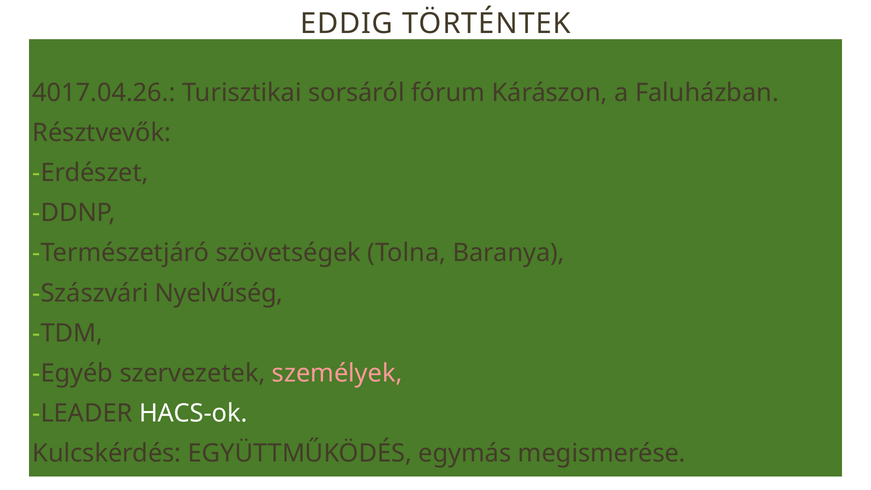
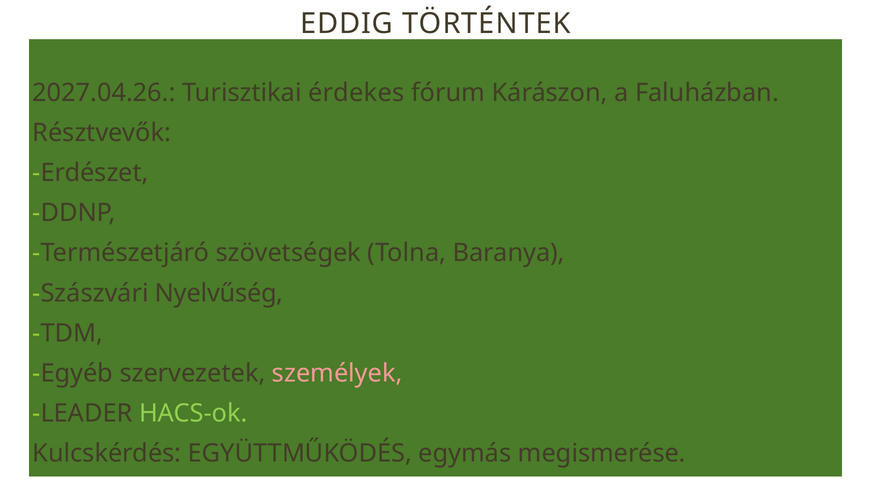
4017.04.26: 4017.04.26 -> 2027.04.26
sorsáról: sorsáról -> érdekes
HACS-ok colour: white -> light green
